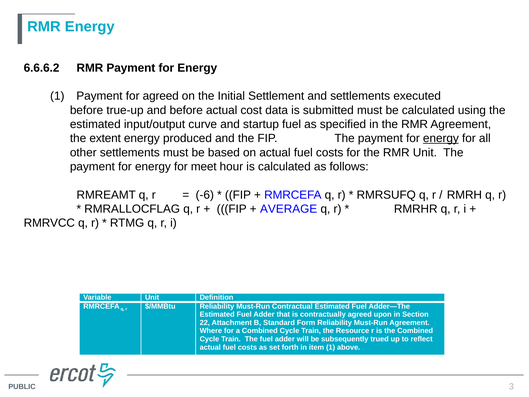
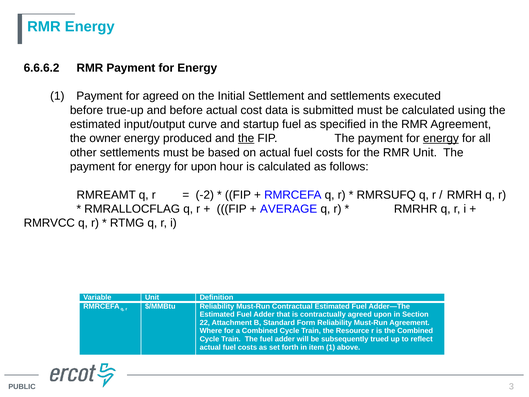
extent: extent -> owner
the at (246, 138) underline: none -> present
for meet: meet -> upon
-6: -6 -> -2
